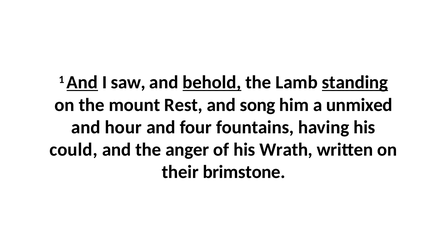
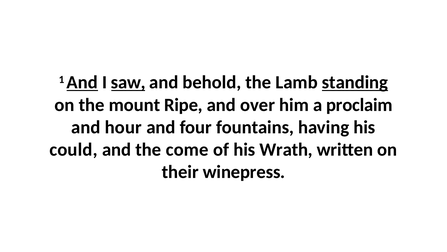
saw underline: none -> present
behold underline: present -> none
Rest: Rest -> Ripe
song: song -> over
unmixed: unmixed -> proclaim
anger: anger -> come
brimstone: brimstone -> winepress
